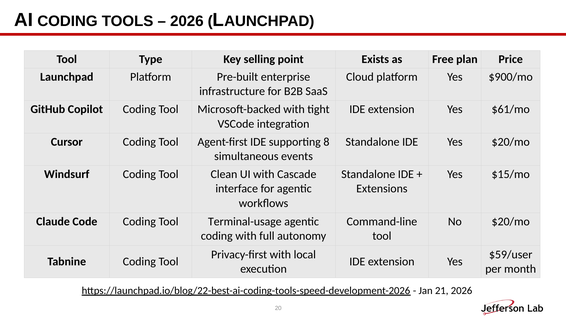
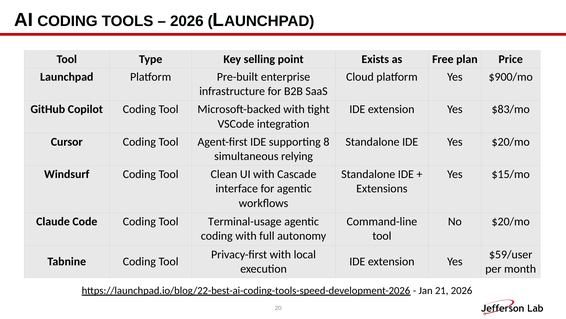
$61/mo: $61/mo -> $83/mo
events: events -> relying
